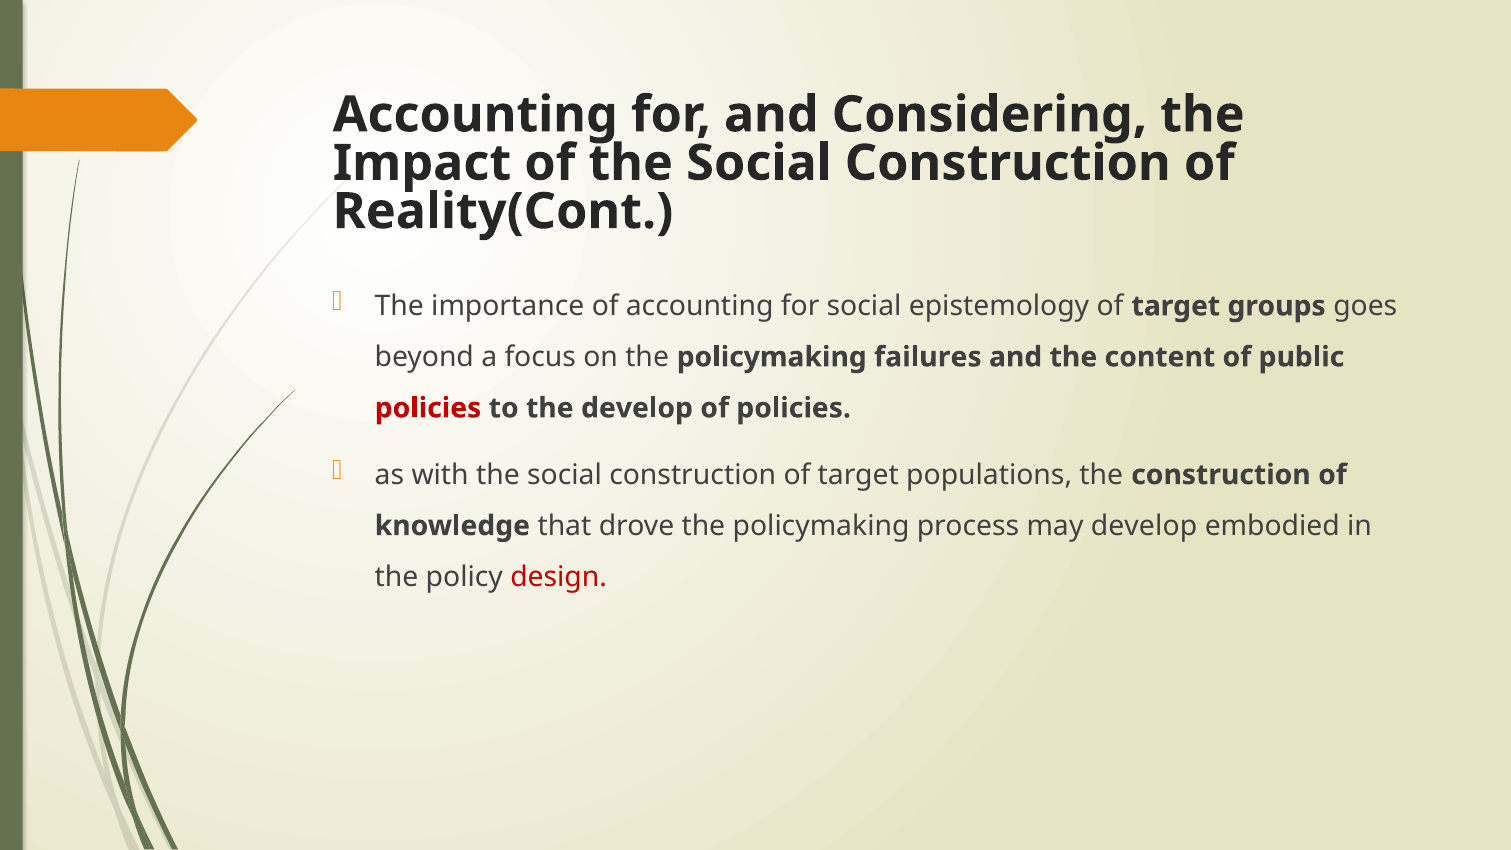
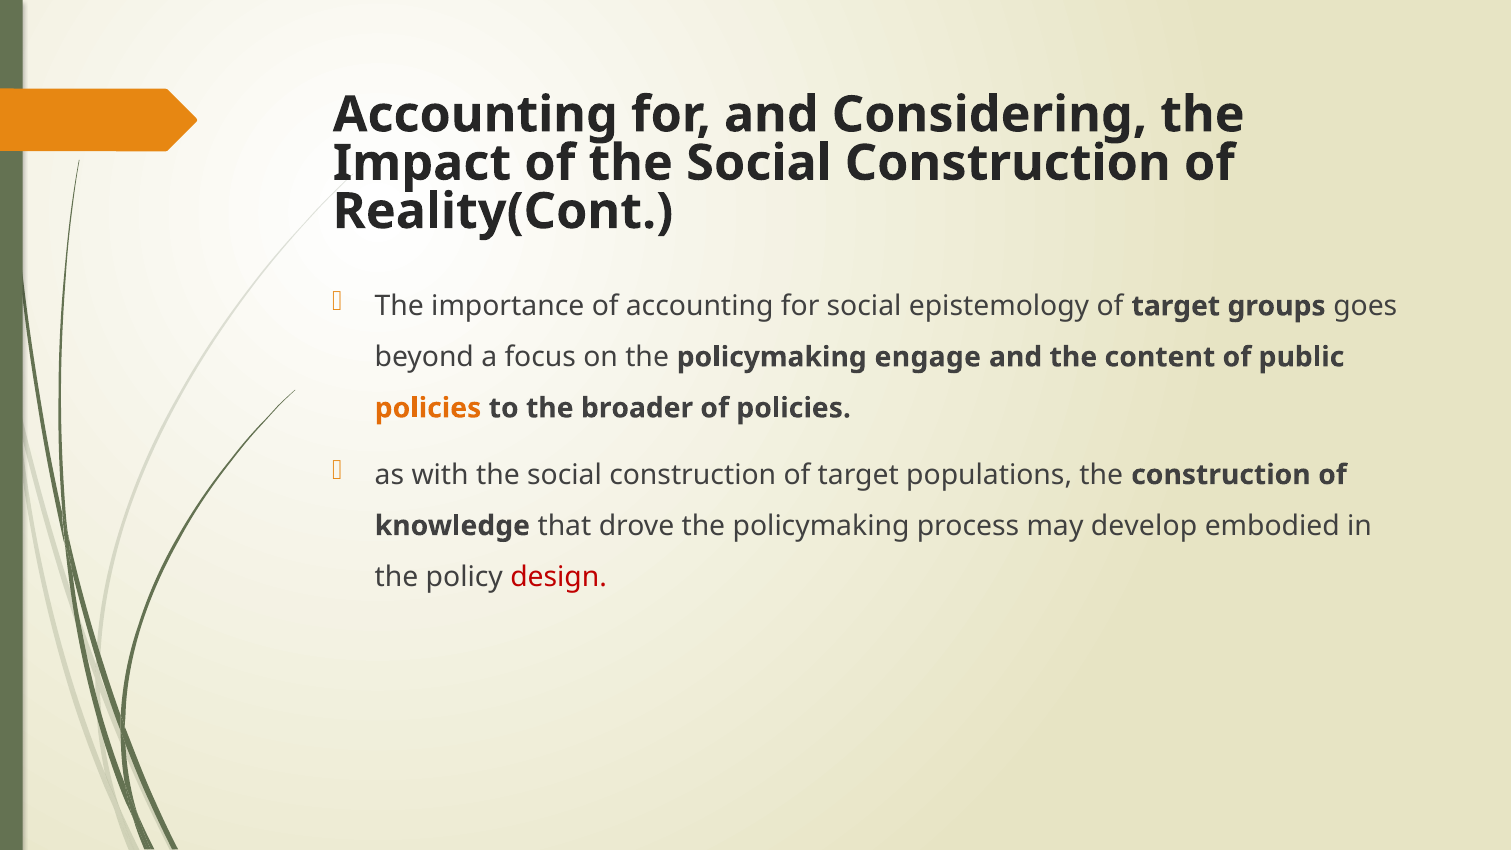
failures: failures -> engage
policies at (428, 408) colour: red -> orange
the develop: develop -> broader
